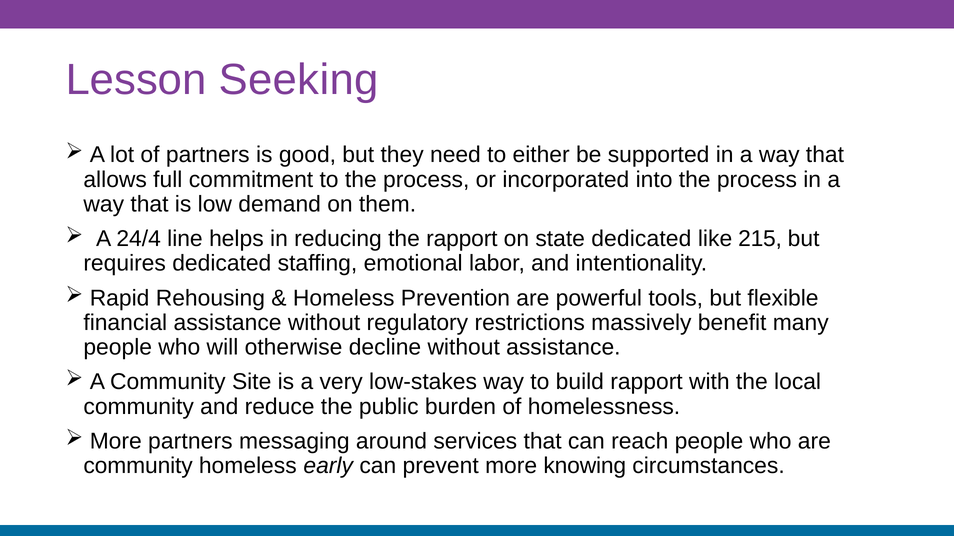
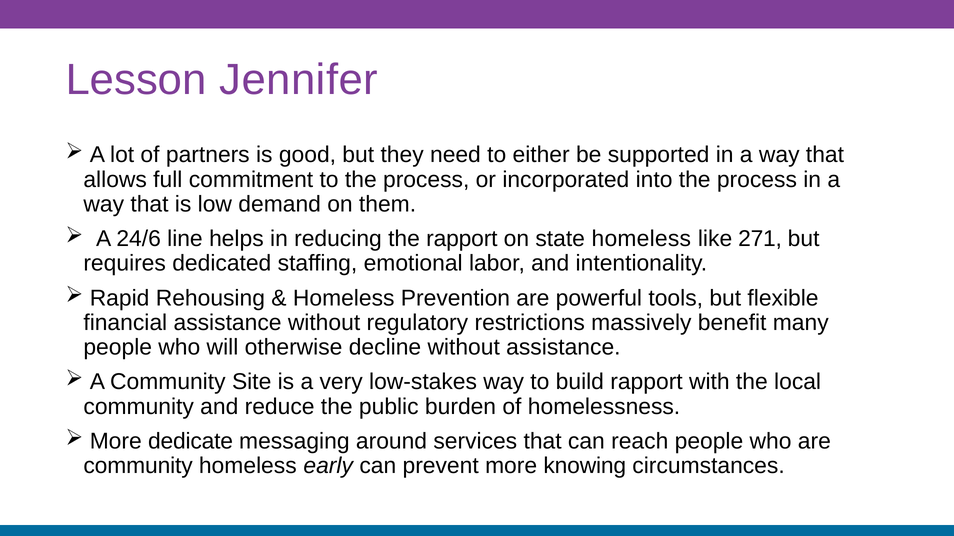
Seeking: Seeking -> Jennifer
24/4: 24/4 -> 24/6
state dedicated: dedicated -> homeless
215: 215 -> 271
More partners: partners -> dedicate
